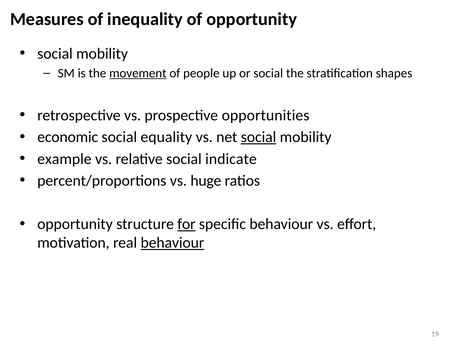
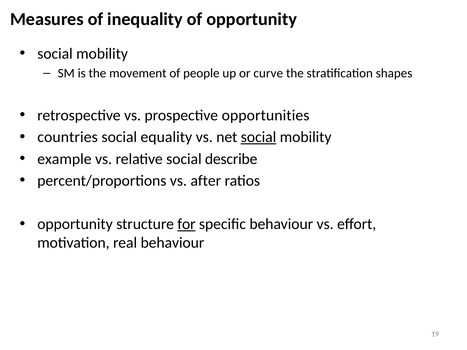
movement underline: present -> none
or social: social -> curve
economic: economic -> countries
indicate: indicate -> describe
huge: huge -> after
behaviour at (172, 243) underline: present -> none
